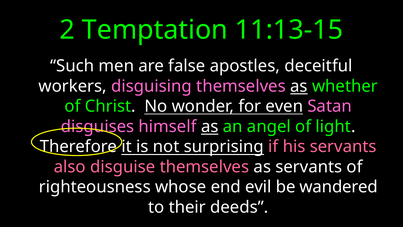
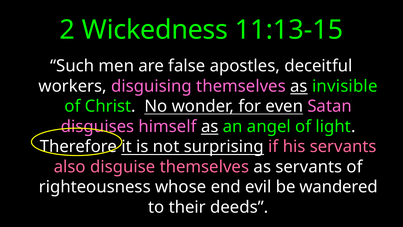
Temptation: Temptation -> Wickedness
whether: whether -> invisible
